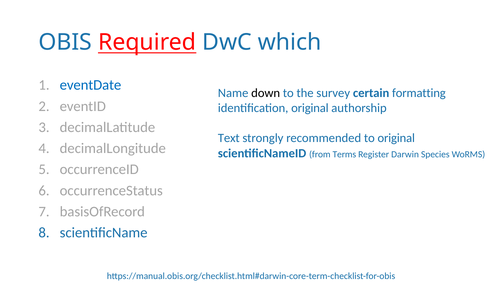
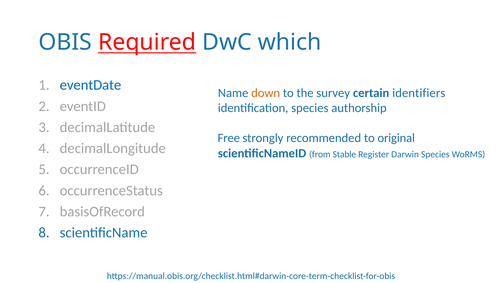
down colour: black -> orange
formatting: formatting -> identifiers
identification original: original -> species
Text: Text -> Free
Terms: Terms -> Stable
